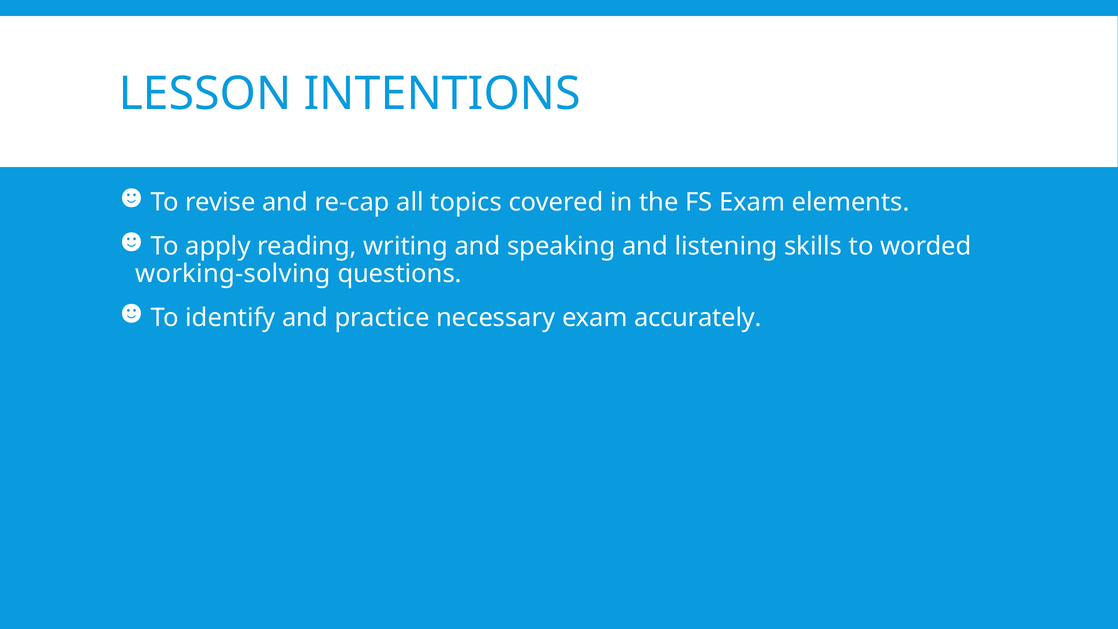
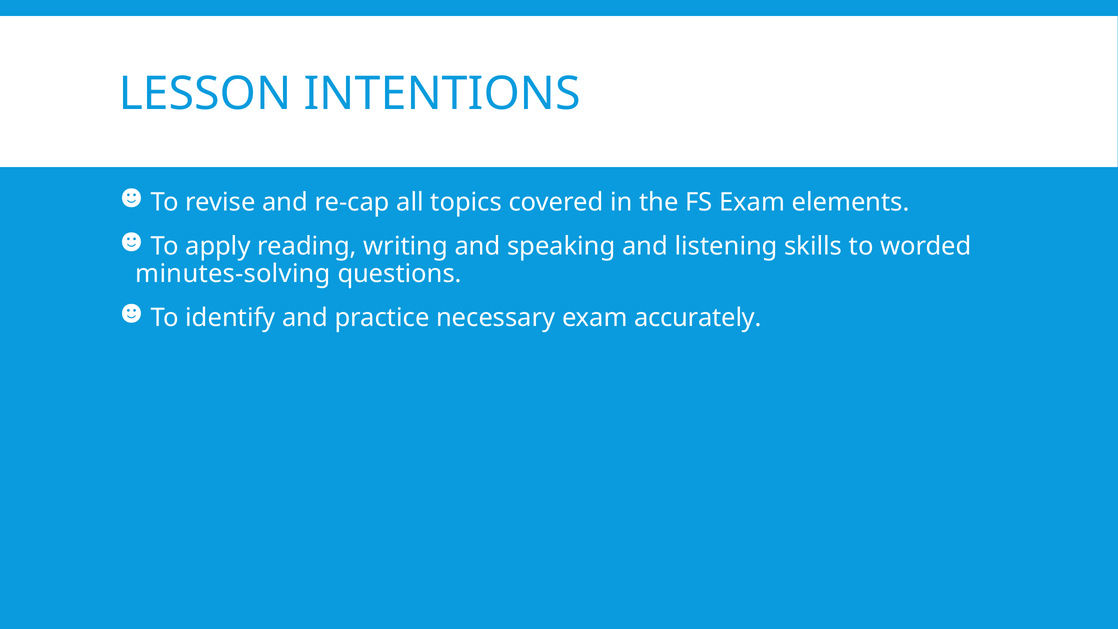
working-solving: working-solving -> minutes-solving
